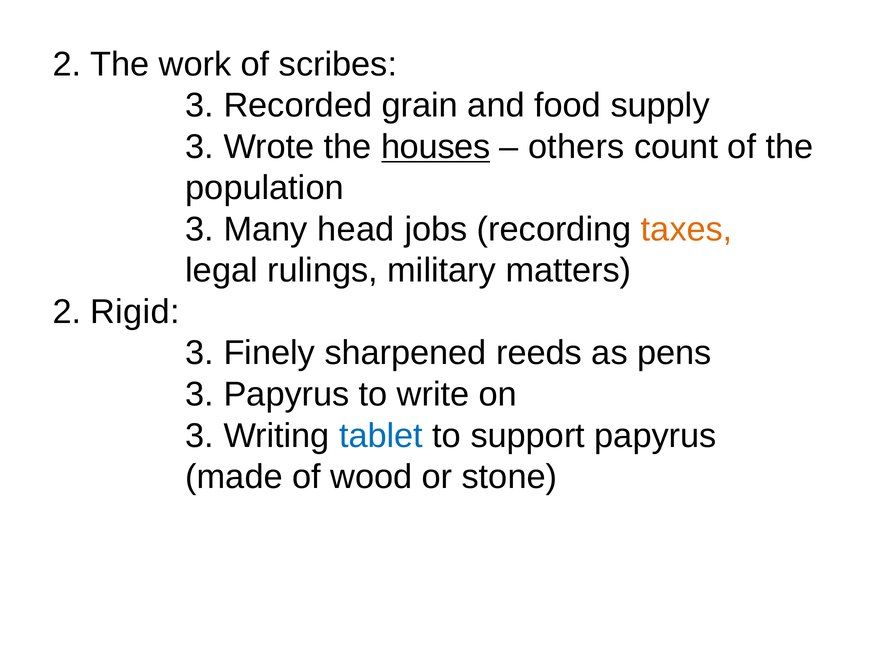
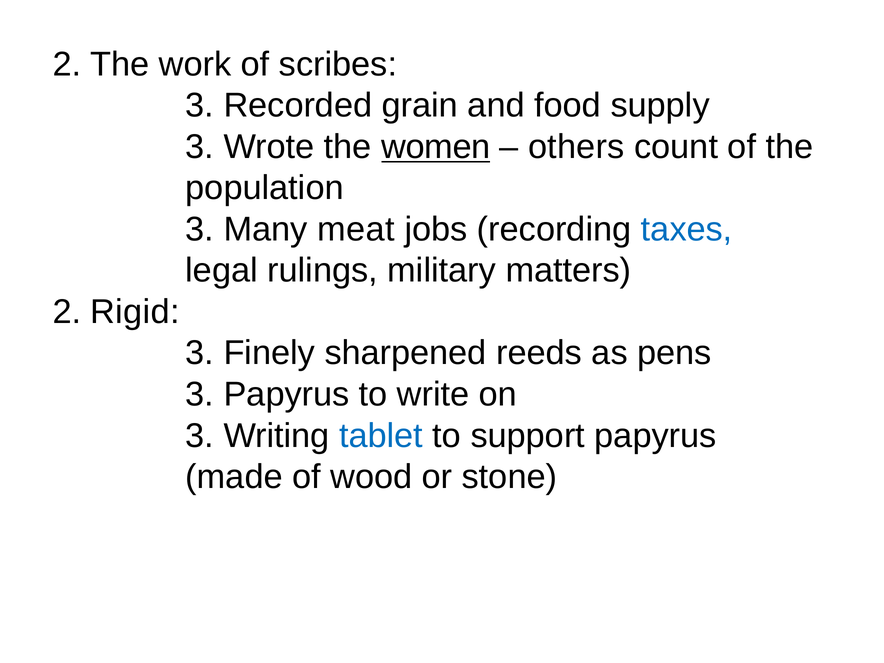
houses: houses -> women
head: head -> meat
taxes colour: orange -> blue
